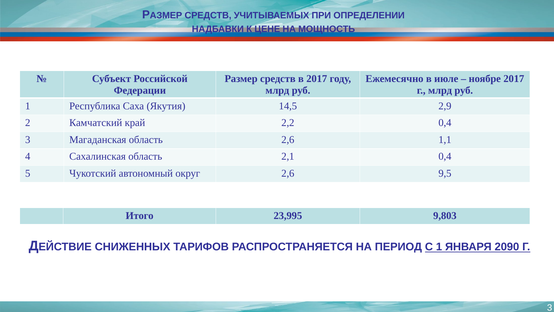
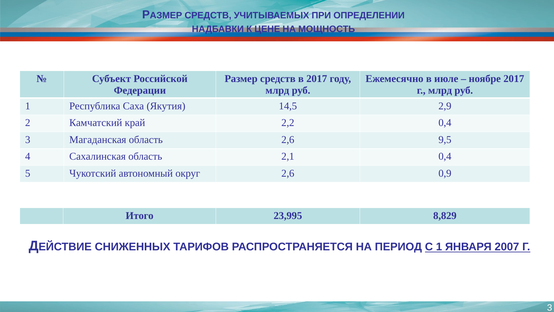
1,1: 1,1 -> 9,5
9,5: 9,5 -> 0,9
9,803: 9,803 -> 8,829
2090: 2090 -> 2007
